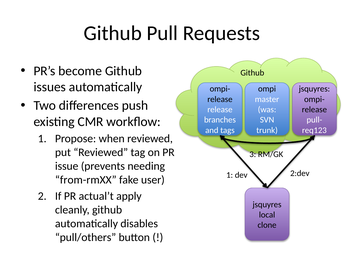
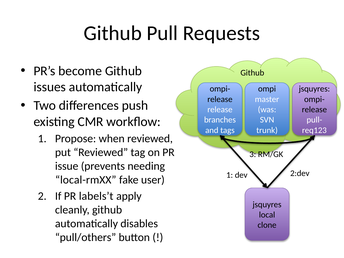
from-rmXX: from-rmXX -> local-rmXX
actual’t: actual’t -> labels’t
